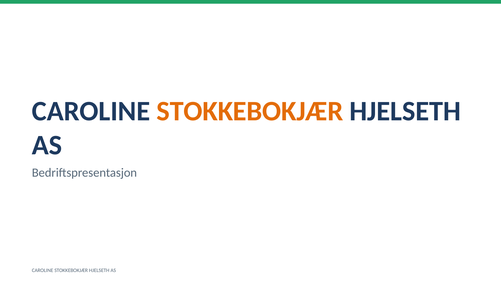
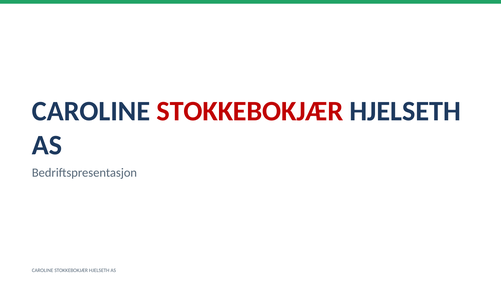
STOKKEBOKJÆR at (250, 111) colour: orange -> red
